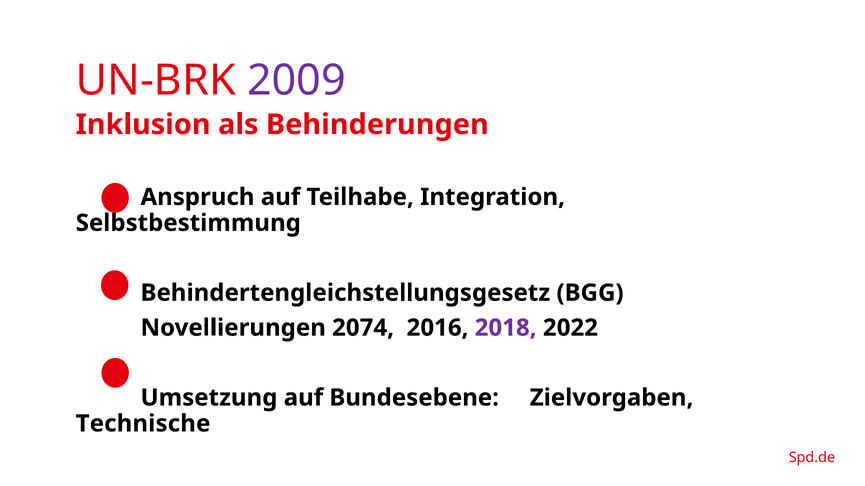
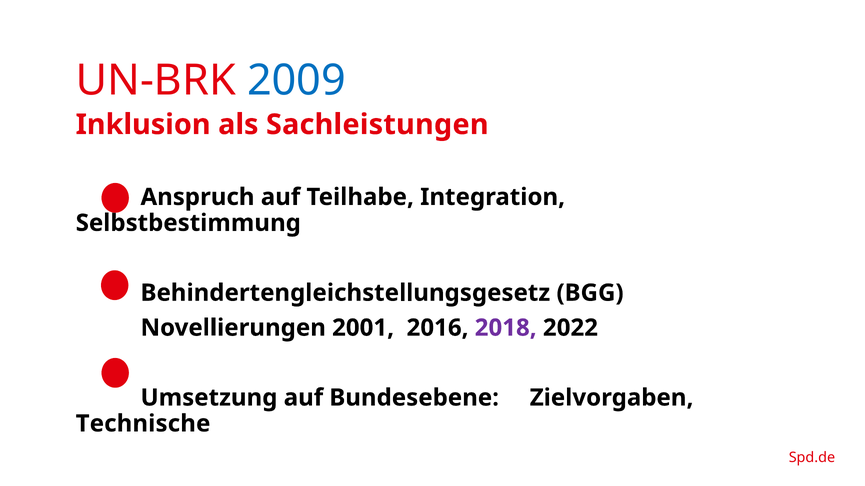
2009 colour: purple -> blue
Behinderungen: Behinderungen -> Sachleistungen
2074: 2074 -> 2001
